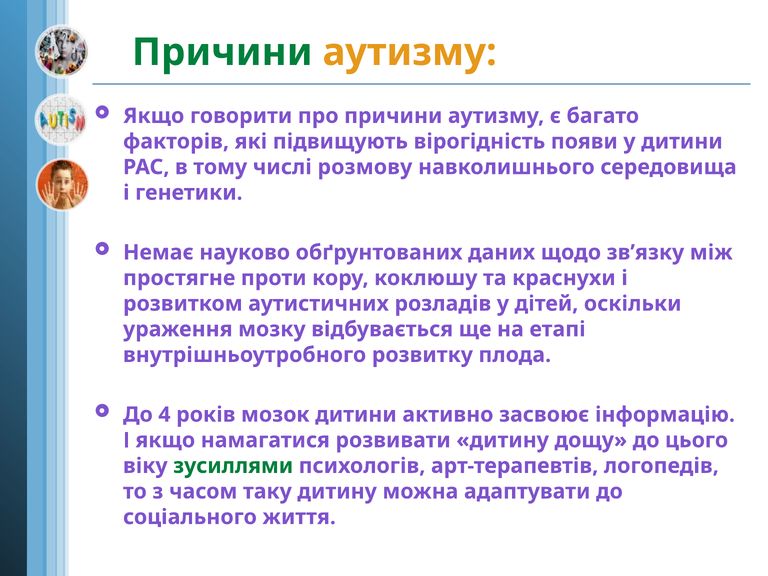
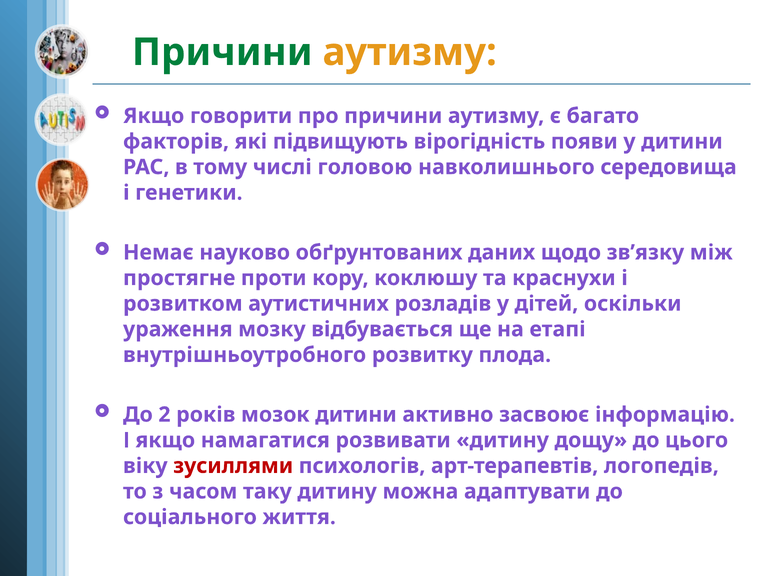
розмову: розмову -> головою
4: 4 -> 2
зусиллями colour: green -> red
